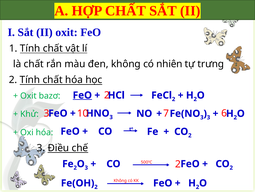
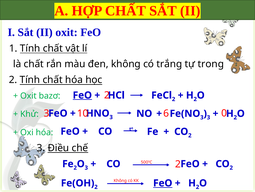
nhiên: nhiên -> trắng
trưng: trưng -> trong
6: 6 -> 0
7: 7 -> 6
FeO at (163, 182) underline: none -> present
